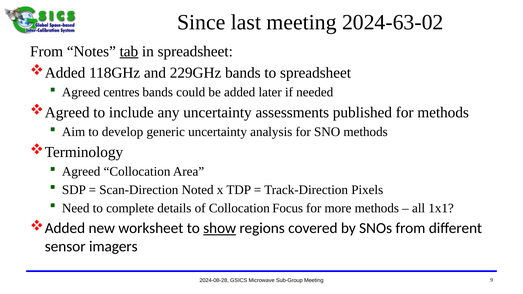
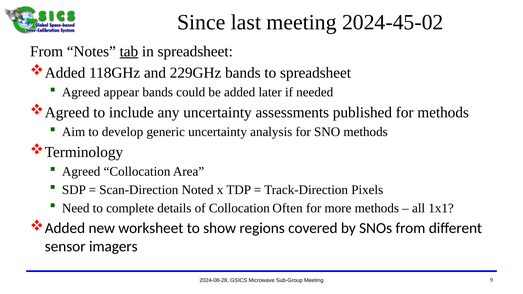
2024-63-02: 2024-63-02 -> 2024-45-02
centres: centres -> appear
Focus: Focus -> Often
show underline: present -> none
